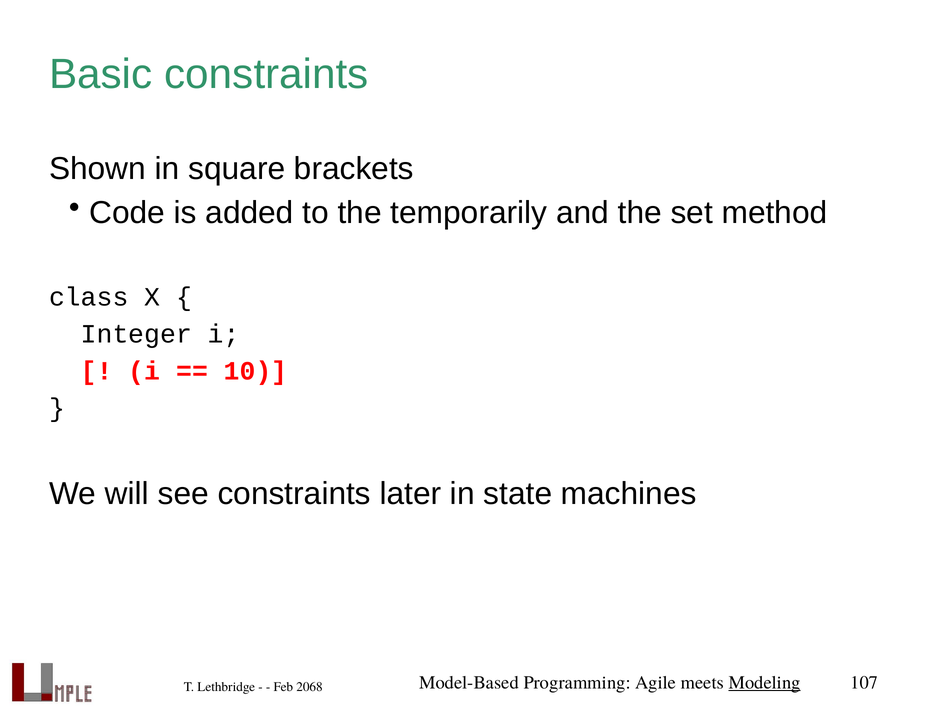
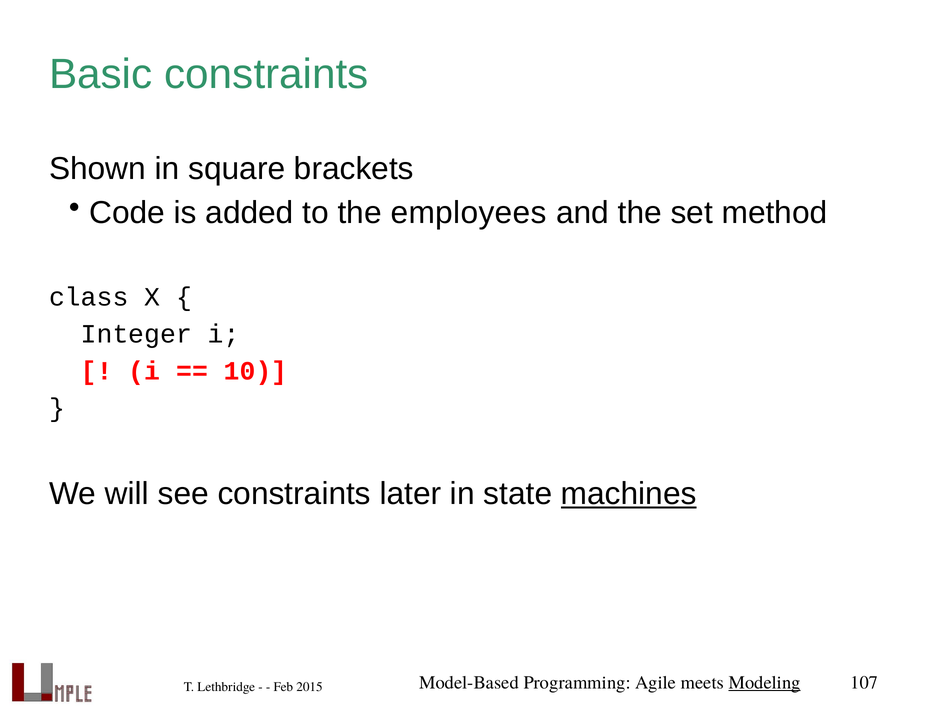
temporarily: temporarily -> employees
machines underline: none -> present
2068: 2068 -> 2015
